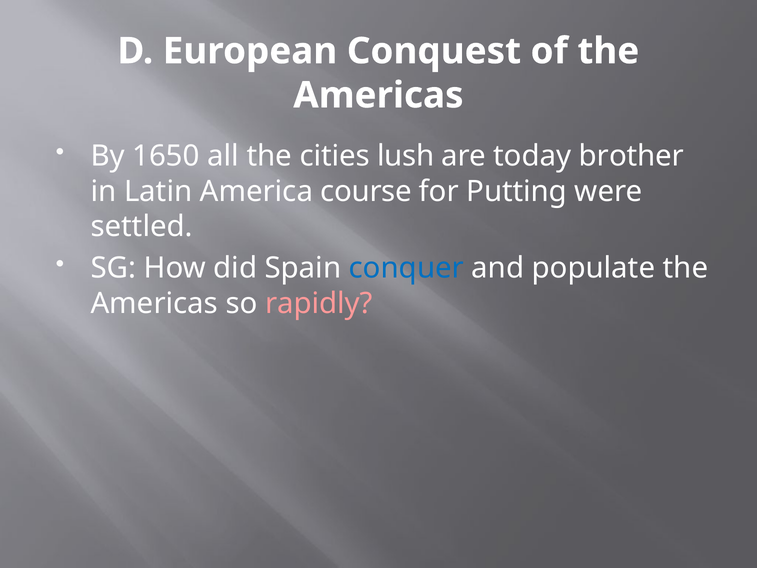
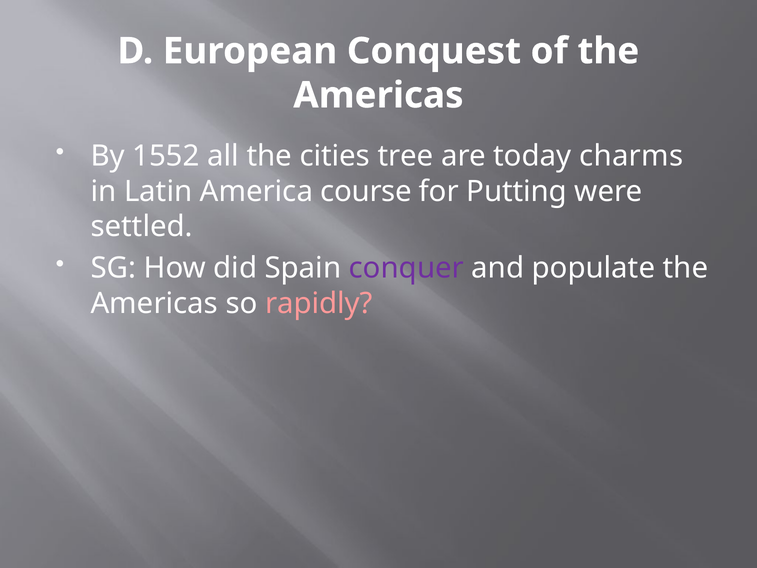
1650: 1650 -> 1552
lush: lush -> tree
brother: brother -> charms
conquer colour: blue -> purple
